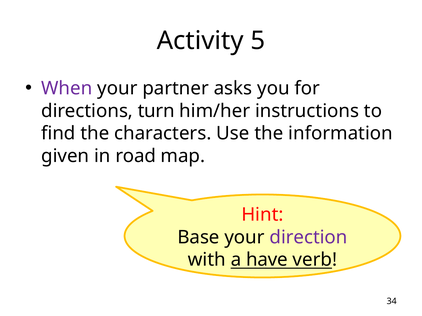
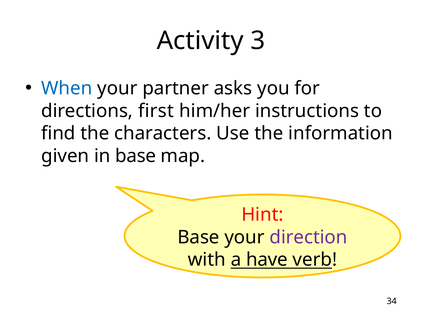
5: 5 -> 3
When colour: purple -> blue
turn: turn -> first
in road: road -> base
